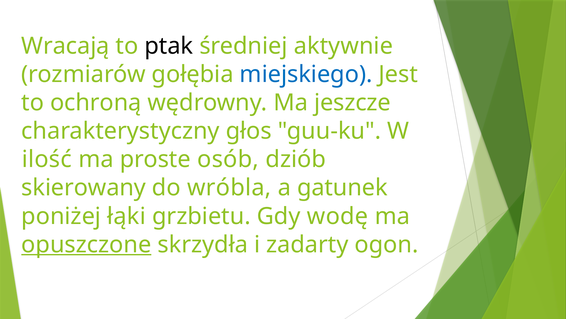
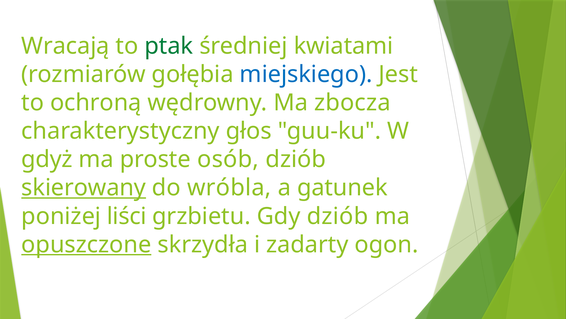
ptak colour: black -> green
aktywnie: aktywnie -> kwiatami
jeszcze: jeszcze -> zbocza
ilość: ilość -> gdyż
skierowany underline: none -> present
łąki: łąki -> liści
Gdy wodę: wodę -> dziób
